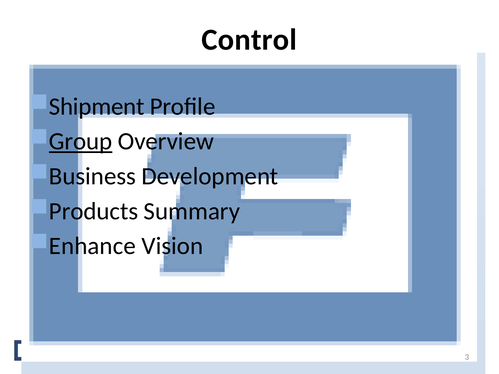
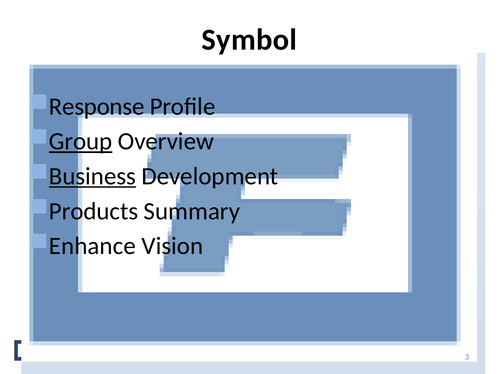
Control: Control -> Symbol
Shipment: Shipment -> Response
Business underline: none -> present
